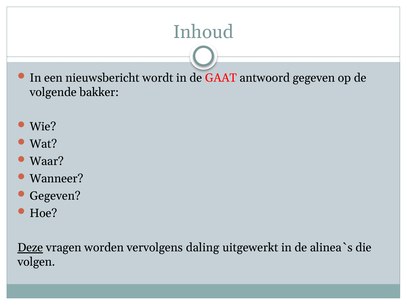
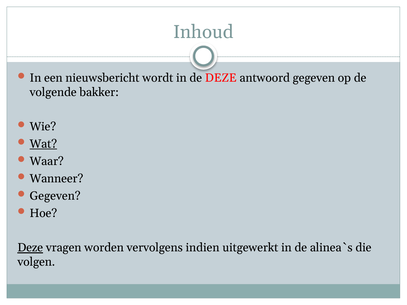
de GAAT: GAAT -> DEZE
Wat underline: none -> present
daling: daling -> indien
